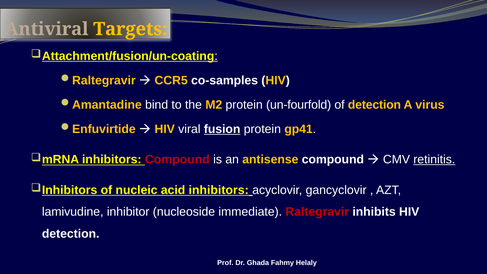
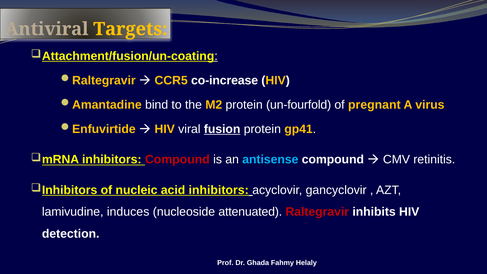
co-samples: co-samples -> co-increase
of detection: detection -> pregnant
antisense colour: yellow -> light blue
retinitis underline: present -> none
inhibitor: inhibitor -> induces
immediate: immediate -> attenuated
